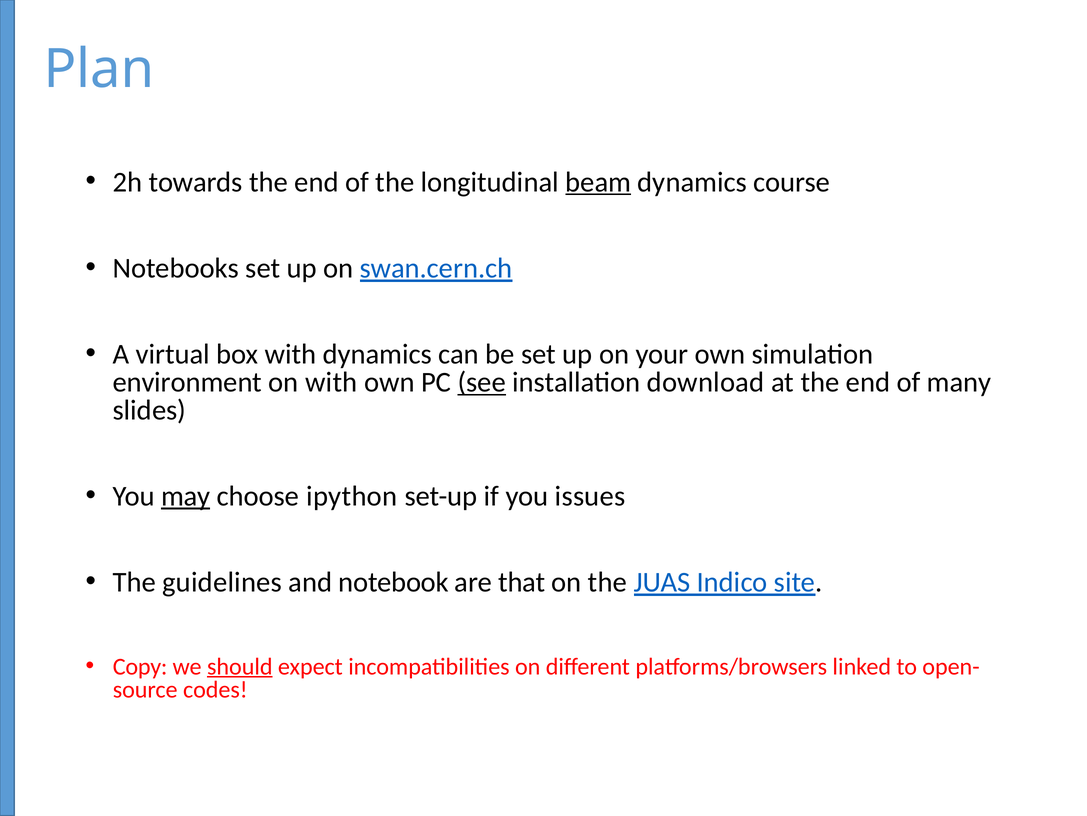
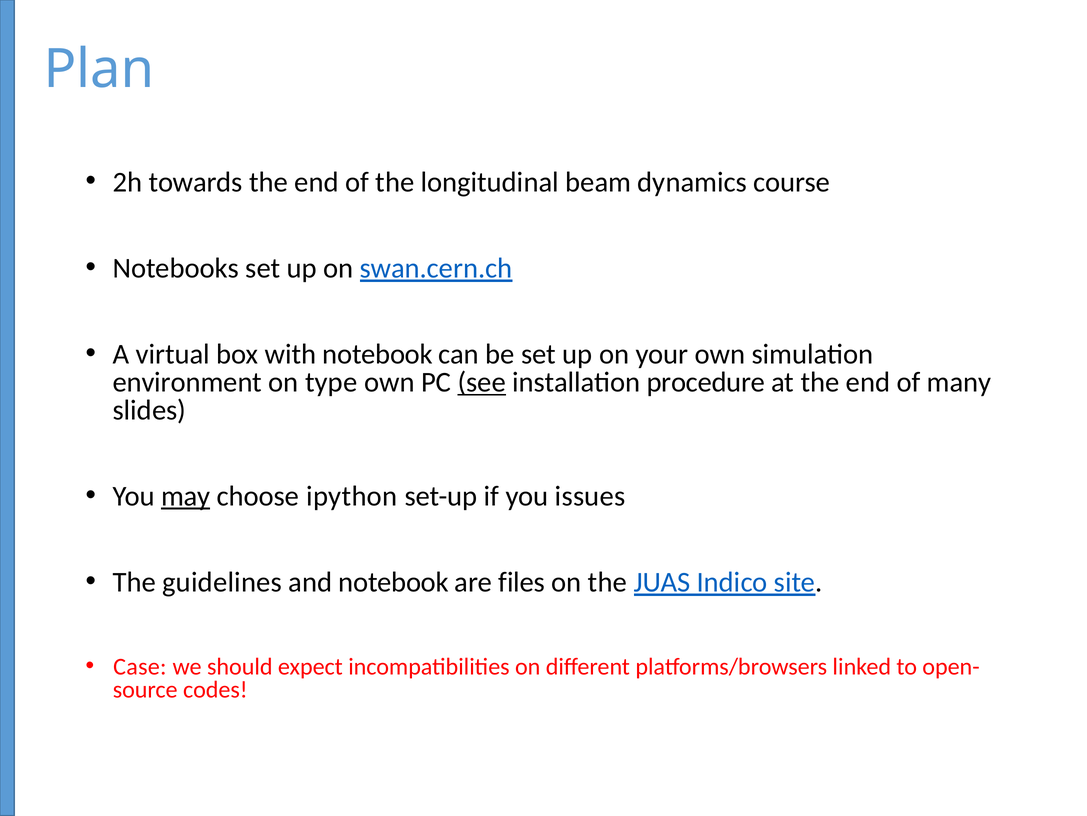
beam underline: present -> none
with dynamics: dynamics -> notebook
on with: with -> type
download: download -> procedure
that: that -> files
Copy: Copy -> Case
should underline: present -> none
